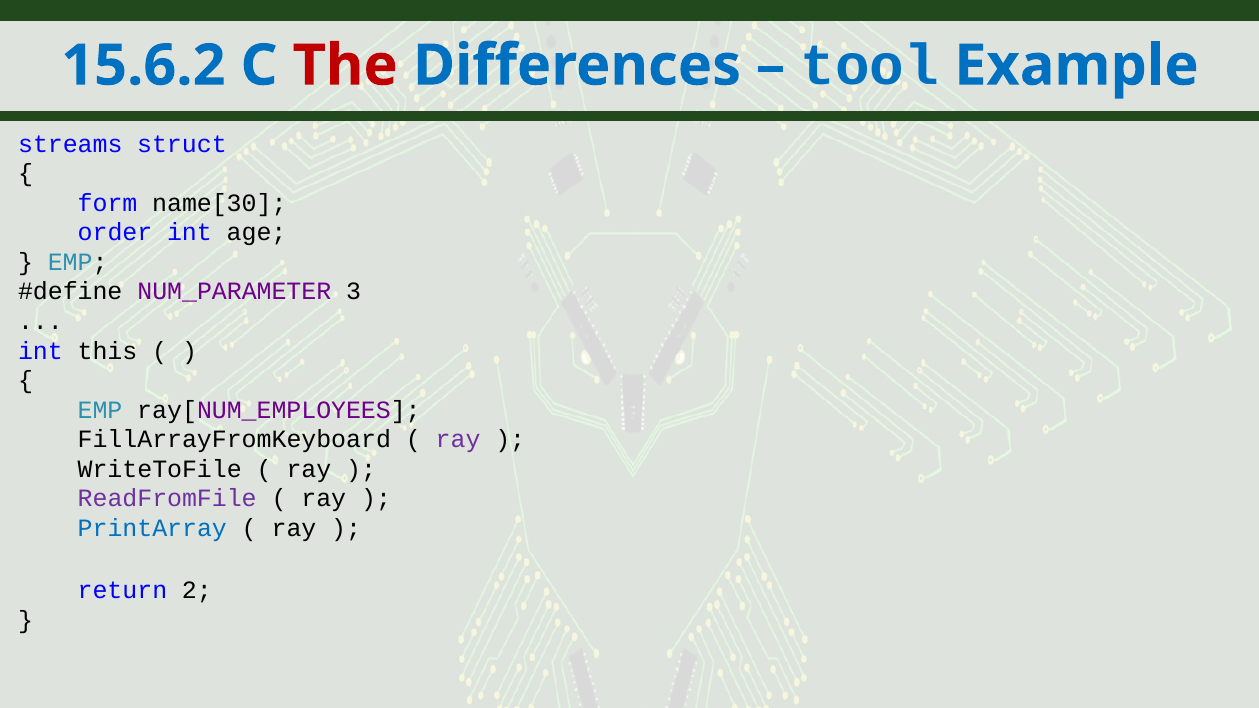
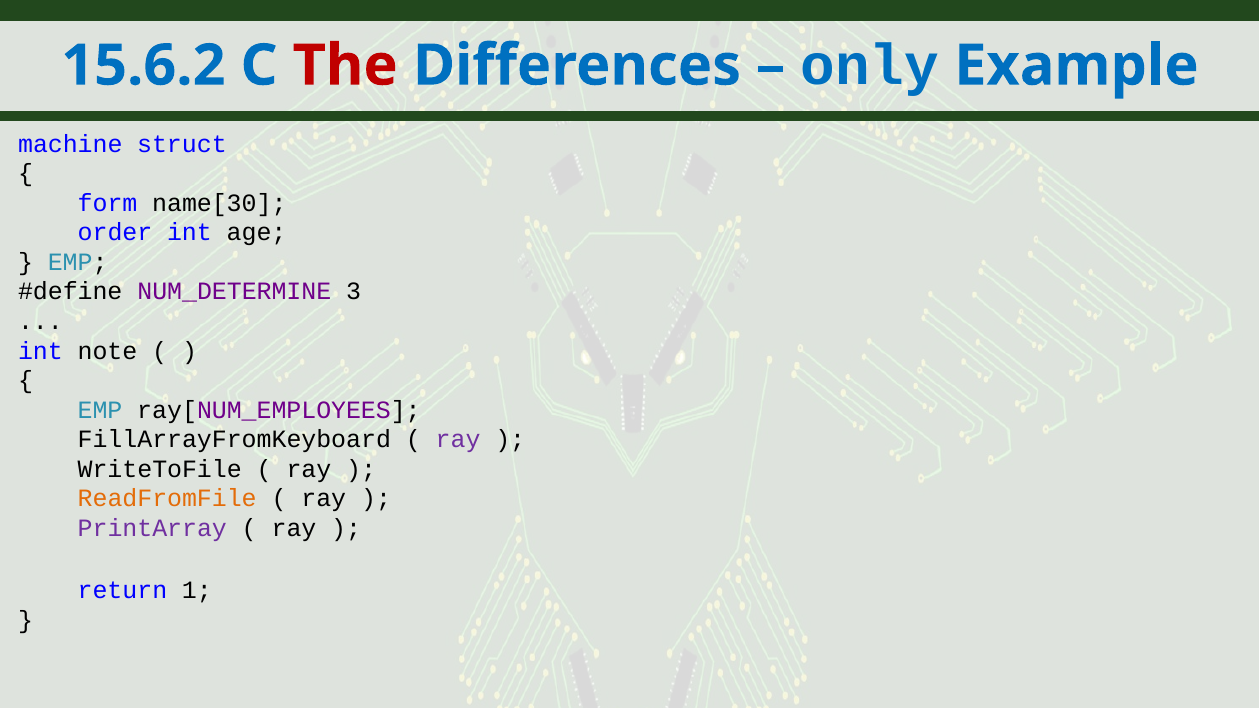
tool: tool -> only
streams: streams -> machine
NUM_PARAMETER: NUM_PARAMETER -> NUM_DETERMINE
this: this -> note
ReadFromFile colour: purple -> orange
PrintArray colour: blue -> purple
2: 2 -> 1
